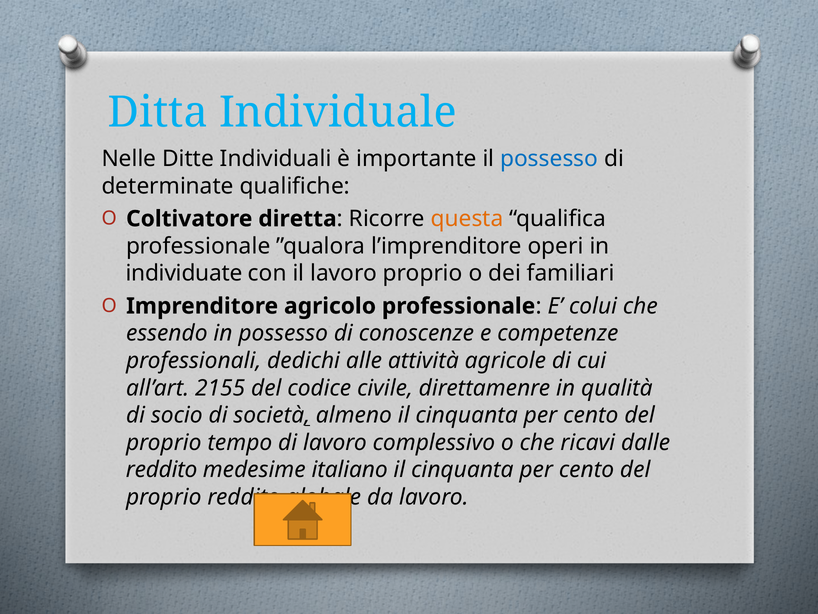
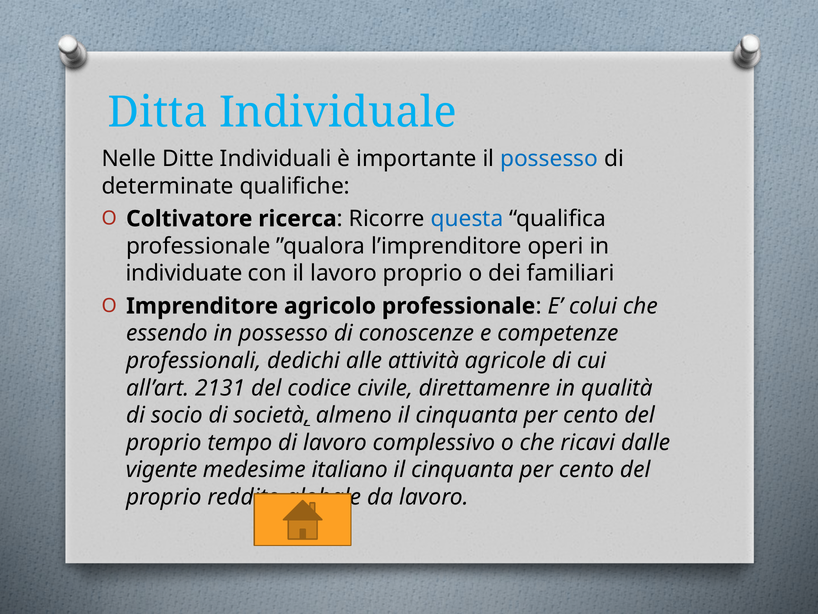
diretta: diretta -> ricerca
questa colour: orange -> blue
2155: 2155 -> 2131
reddito at (162, 470): reddito -> vigente
